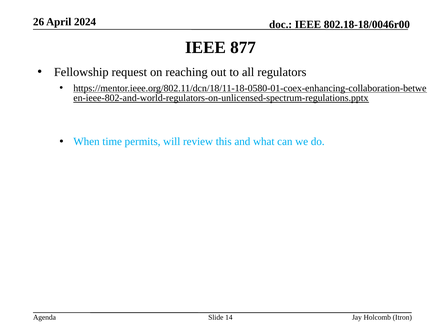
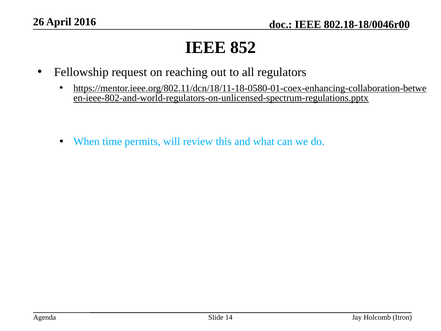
2024: 2024 -> 2016
877: 877 -> 852
